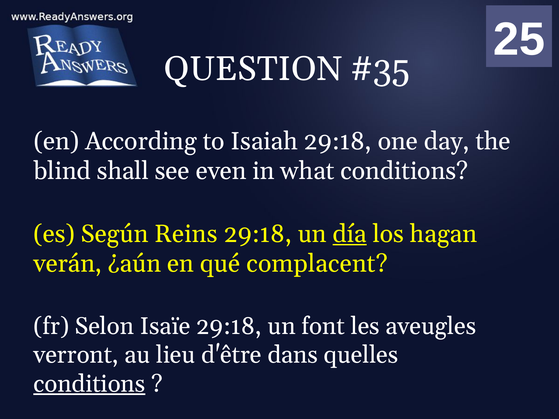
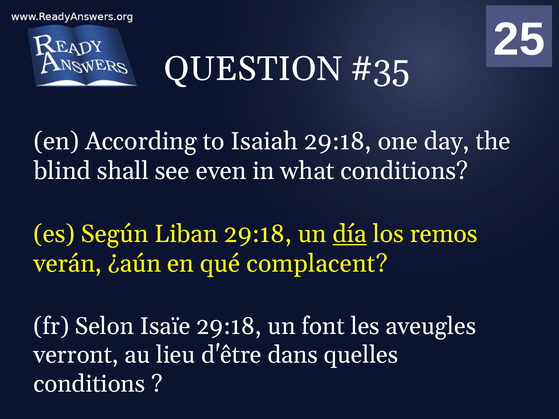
Reins: Reins -> Liban
hagan: hagan -> remos
conditions at (89, 384) underline: present -> none
